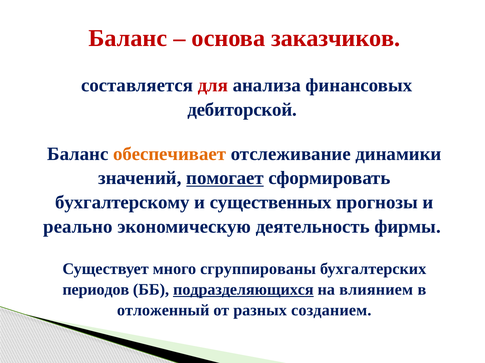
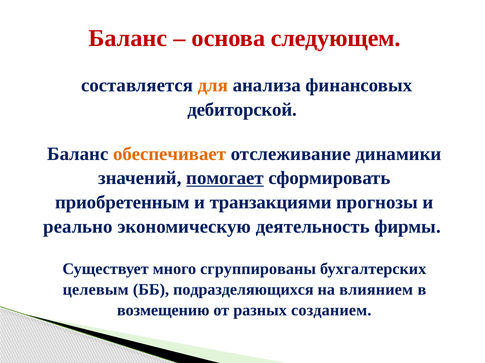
заказчиков: заказчиков -> следующем
для colour: red -> orange
бухгалтерскому: бухгалтерскому -> приобретенным
существенных: существенных -> транзакциями
периодов: периодов -> целевым
подразделяющихся underline: present -> none
отложенный: отложенный -> возмещению
